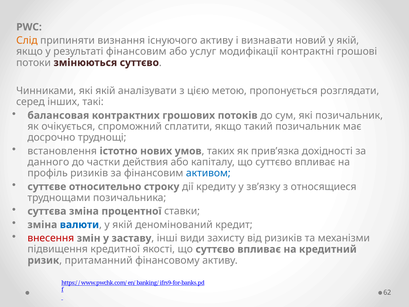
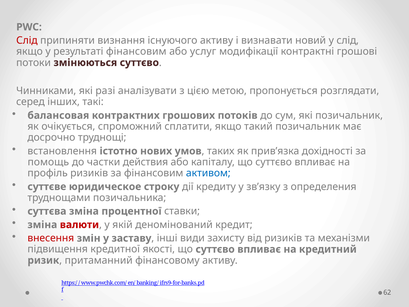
Слід at (27, 40) colour: orange -> red
новий у якій: якій -> слід
які якій: якій -> разі
данного: данного -> помощь
относительно: относительно -> юридическое
относящиеся: относящиеся -> определения
валюти colour: blue -> red
